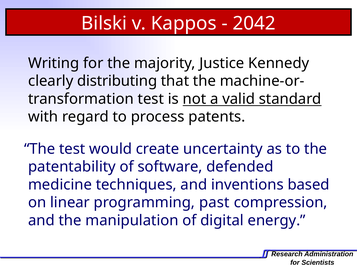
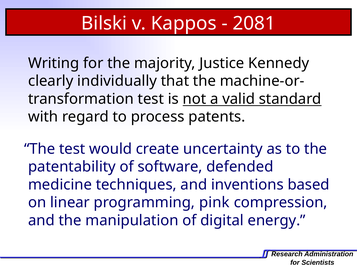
2042: 2042 -> 2081
distributing: distributing -> individually
past: past -> pink
